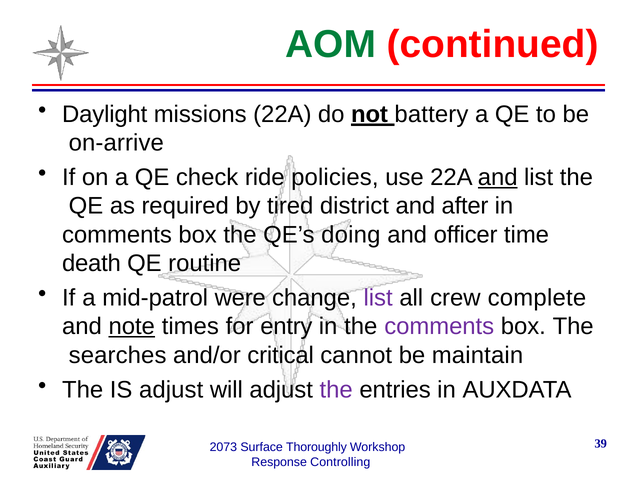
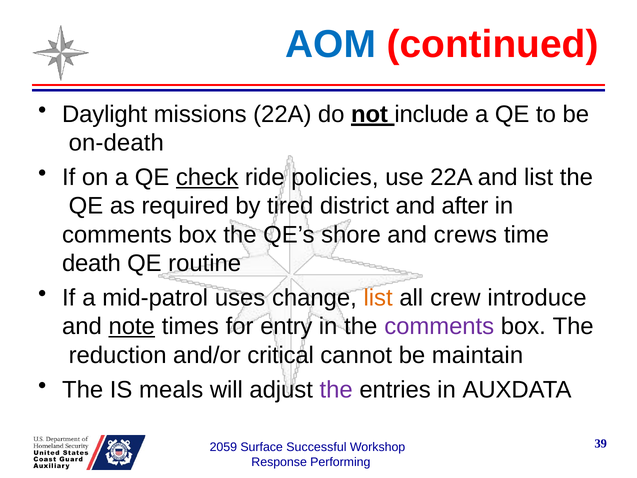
AOM colour: green -> blue
battery: battery -> include
on-arrive: on-arrive -> on-death
check underline: none -> present
and at (498, 177) underline: present -> none
doing: doing -> shore
officer: officer -> crews
were: were -> uses
list at (378, 298) colour: purple -> orange
complete: complete -> introduce
searches: searches -> reduction
IS adjust: adjust -> meals
2073: 2073 -> 2059
Thoroughly: Thoroughly -> Successful
Controlling: Controlling -> Performing
